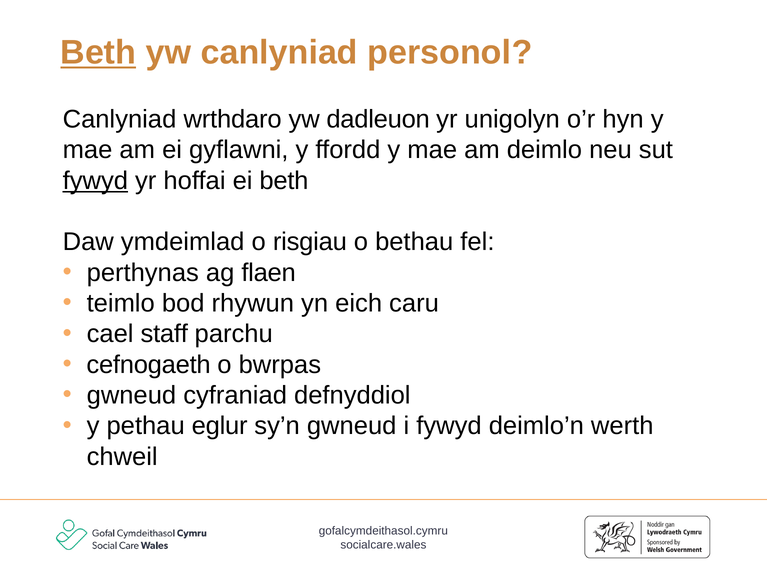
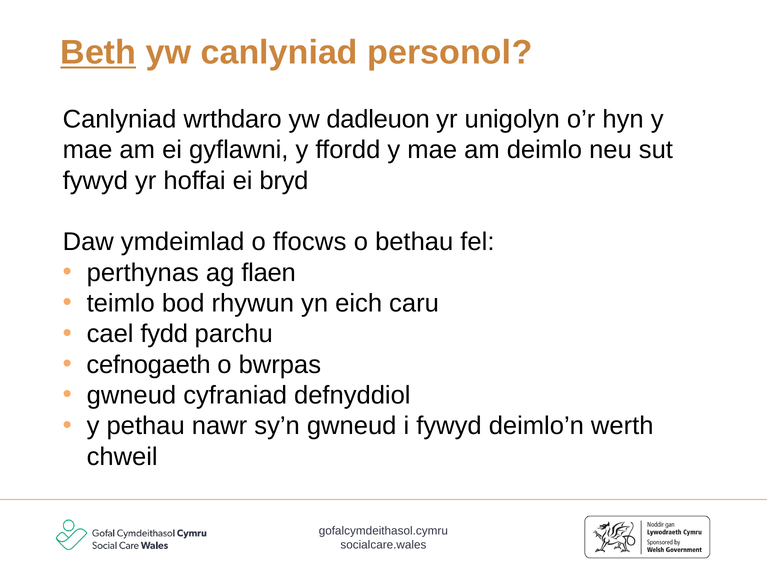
fywyd at (95, 181) underline: present -> none
ei beth: beth -> bryd
risgiau: risgiau -> ffocws
staff: staff -> fydd
eglur: eglur -> nawr
